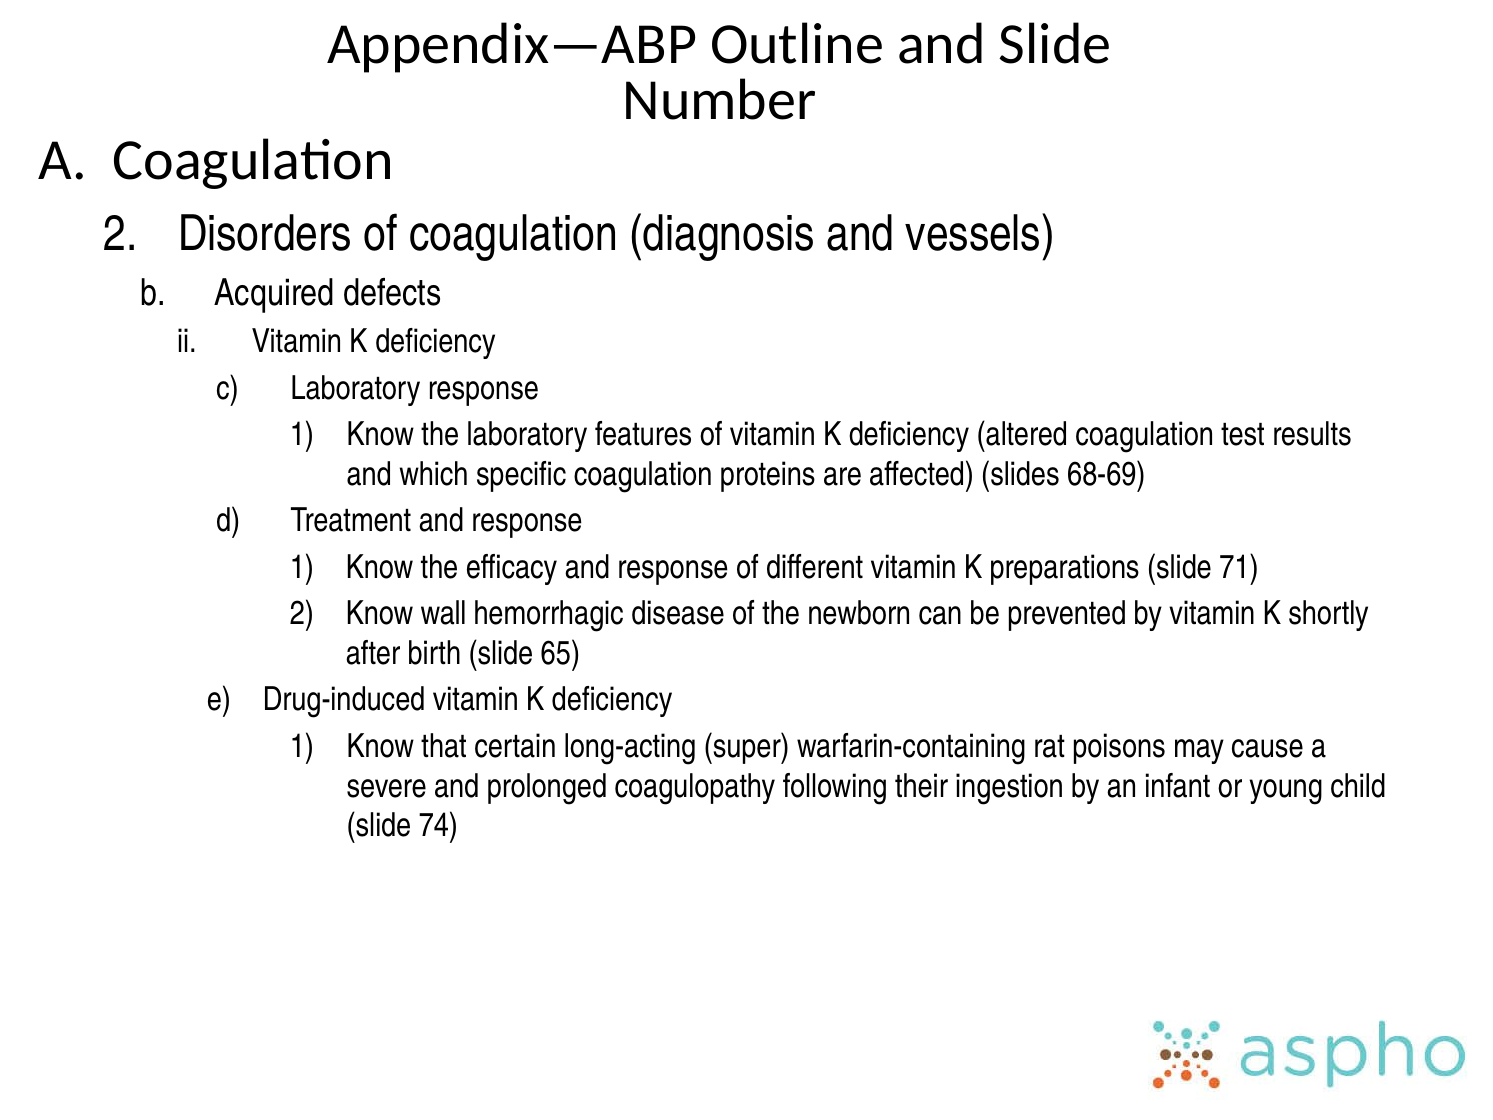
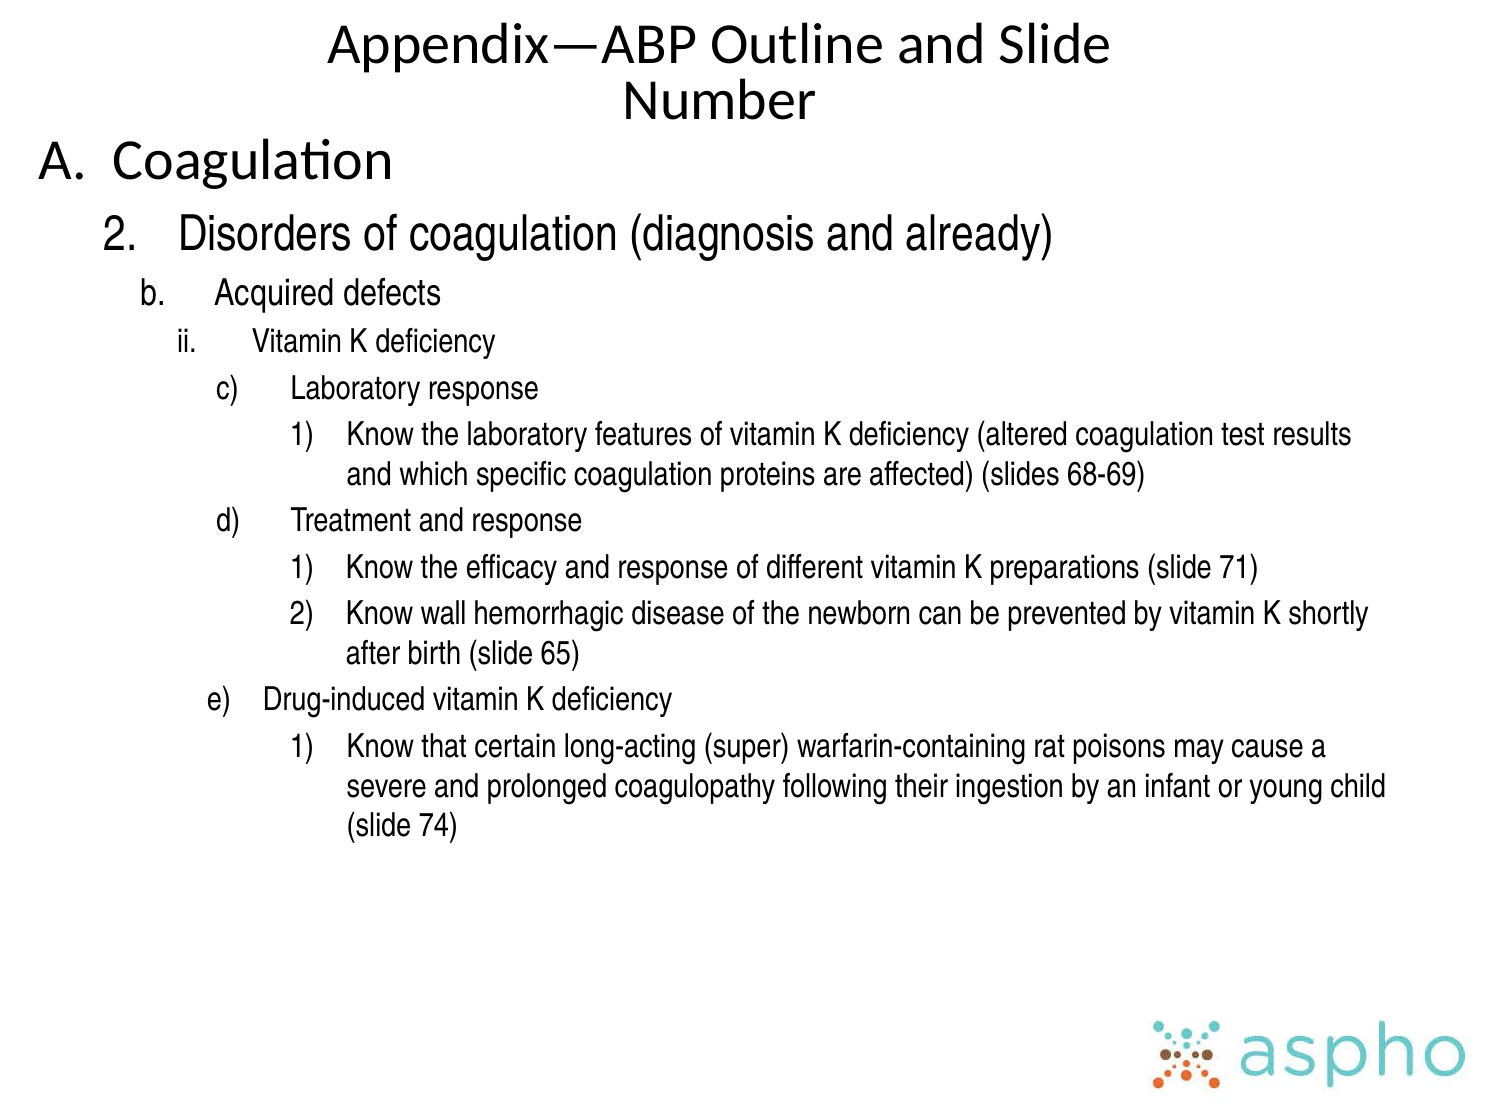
vessels: vessels -> already
